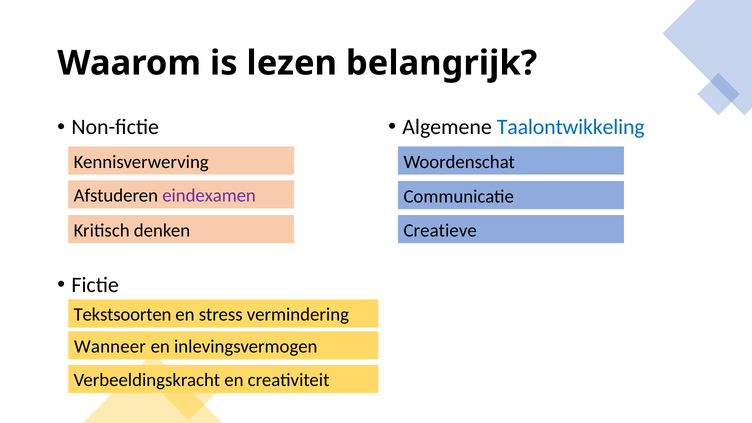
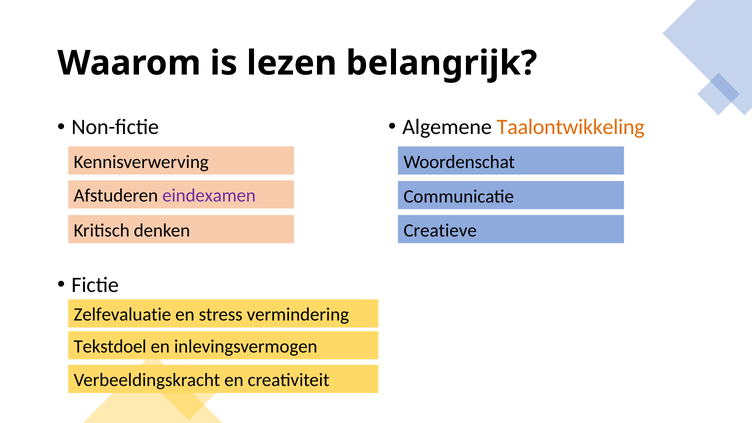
Taalontwikkeling colour: blue -> orange
Tekstsoorten: Tekstsoorten -> Zelfevaluatie
Wanneer: Wanneer -> Tekstdoel
